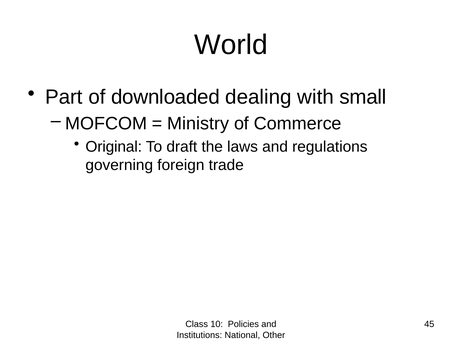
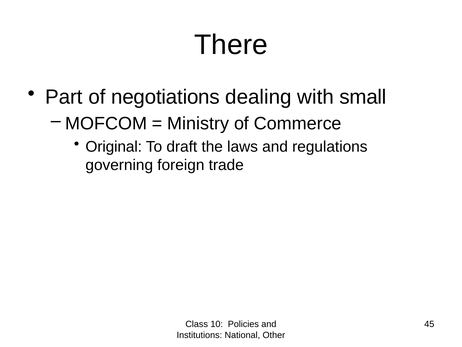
World: World -> There
downloaded: downloaded -> negotiations
